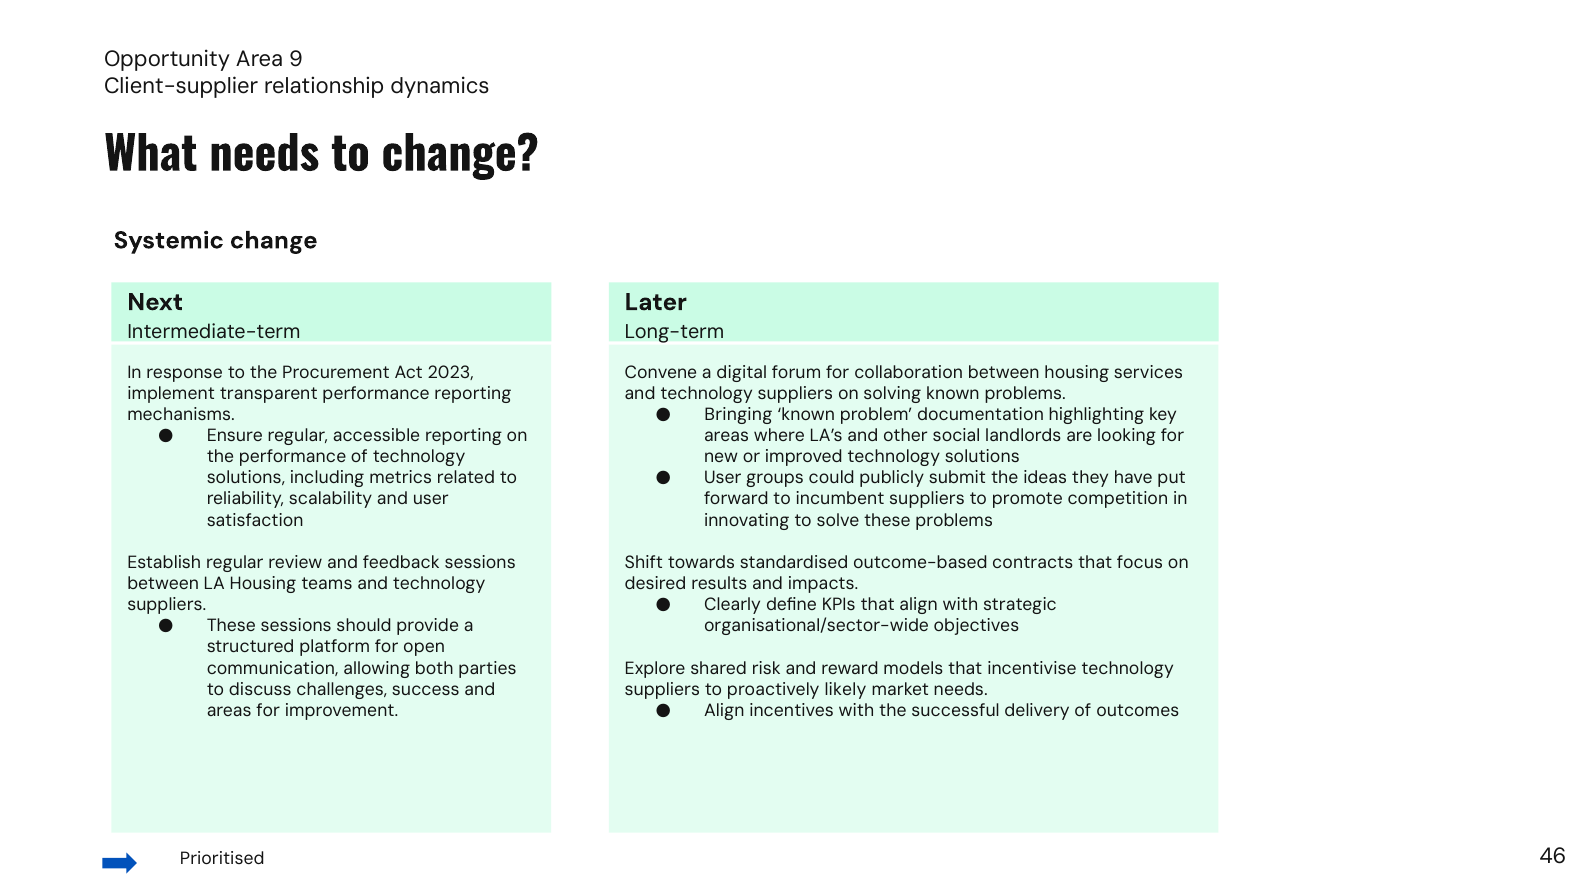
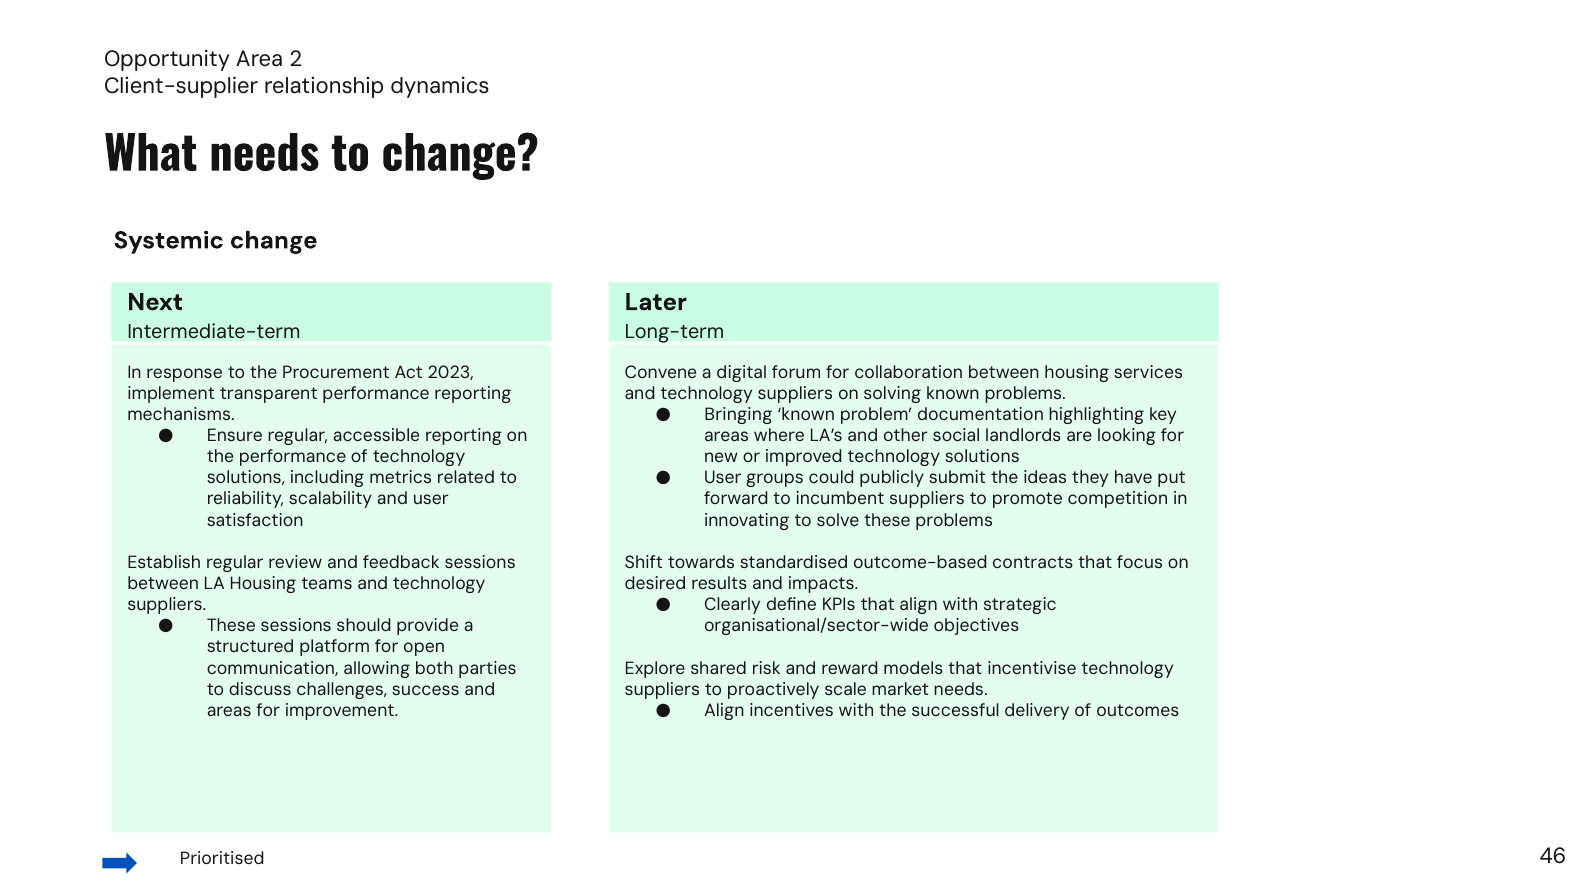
9: 9 -> 2
likely: likely -> scale
